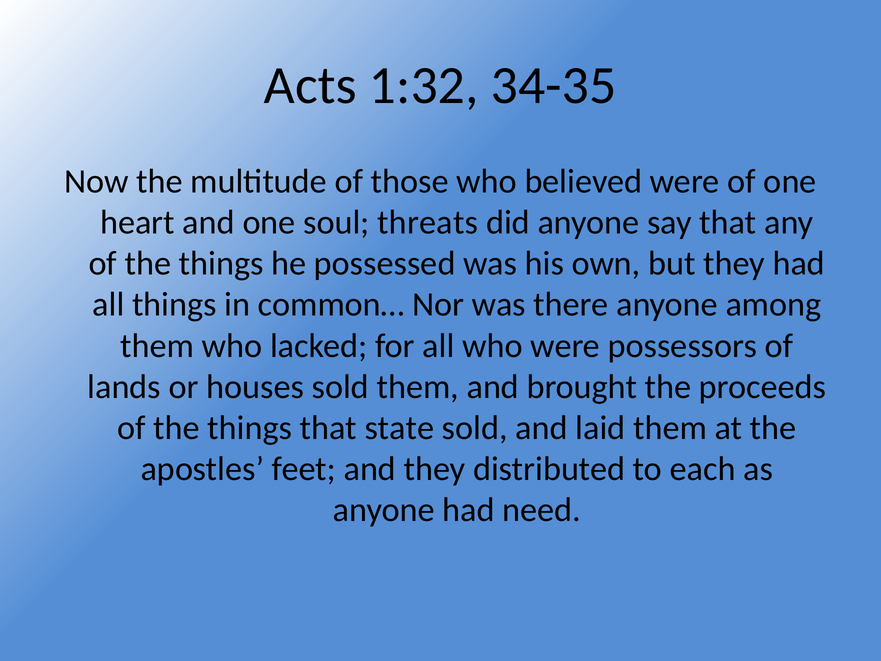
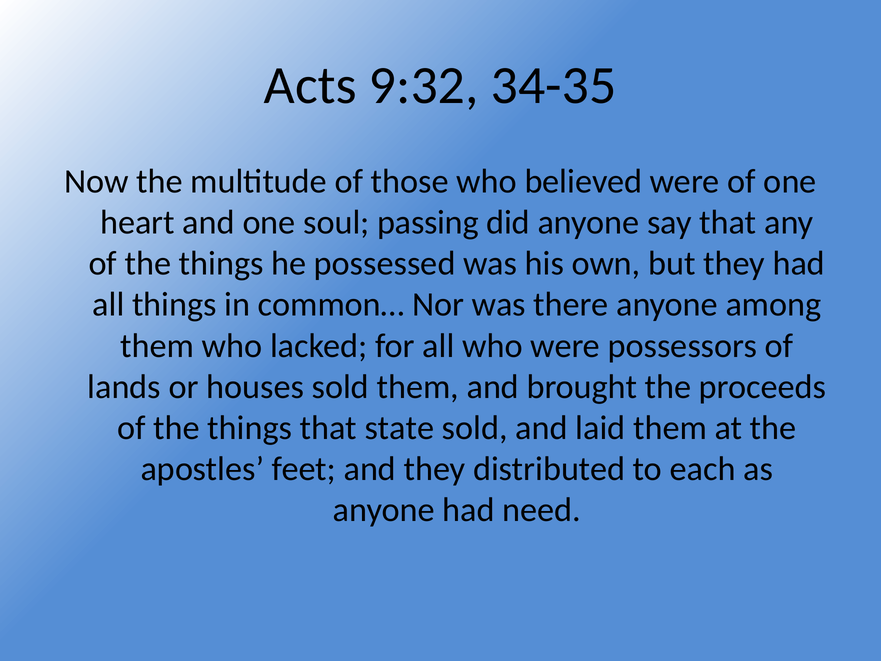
1:32: 1:32 -> 9:32
threats: threats -> passing
